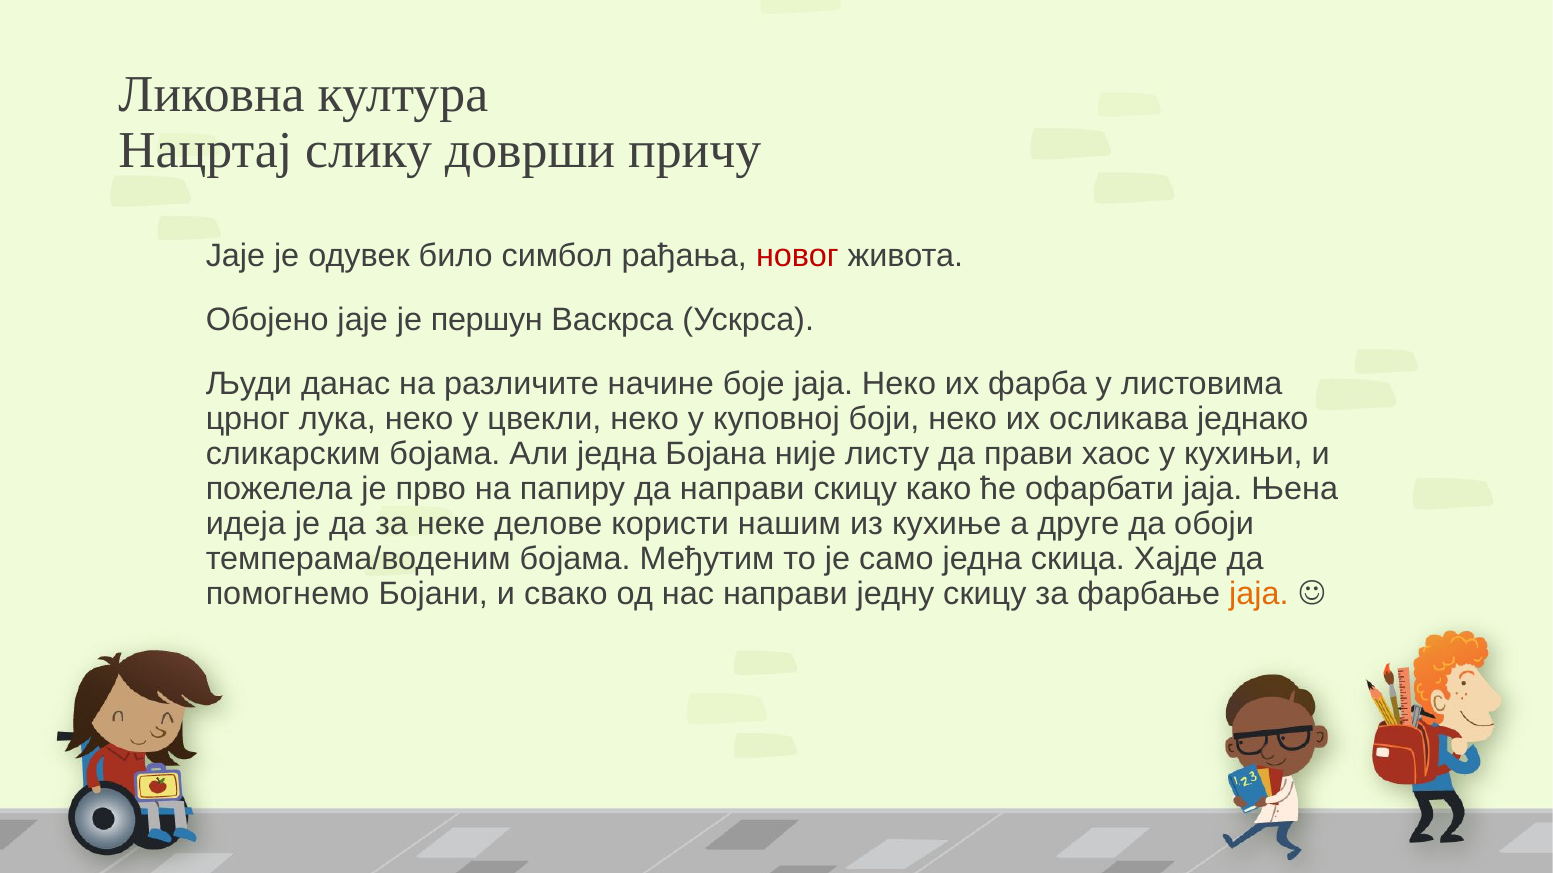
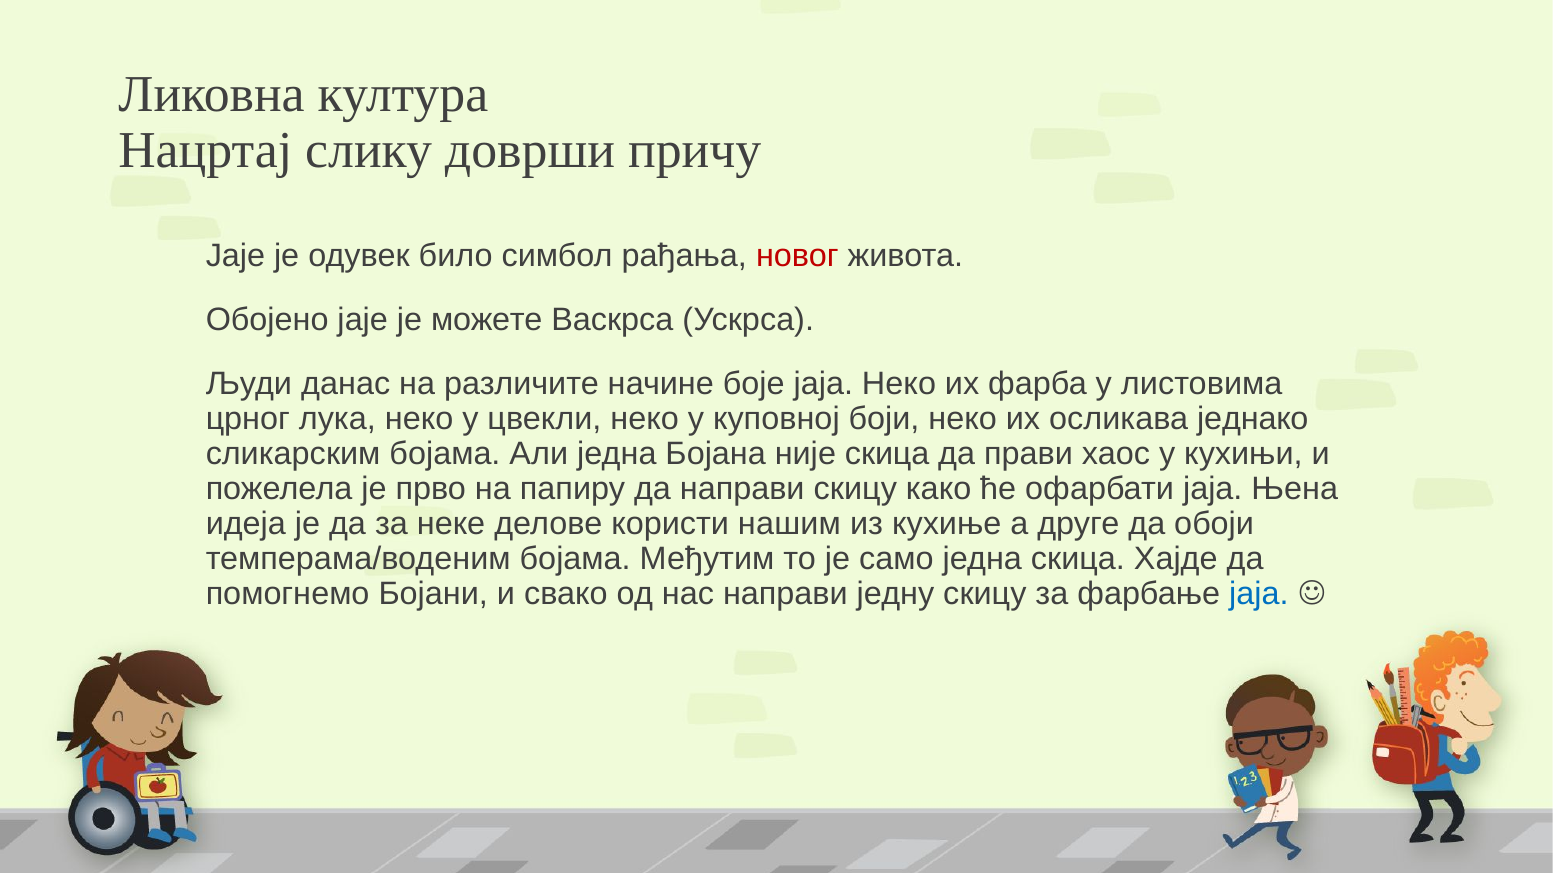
першун: першун -> можете
није листу: листу -> скица
јаја at (1259, 594) colour: orange -> blue
